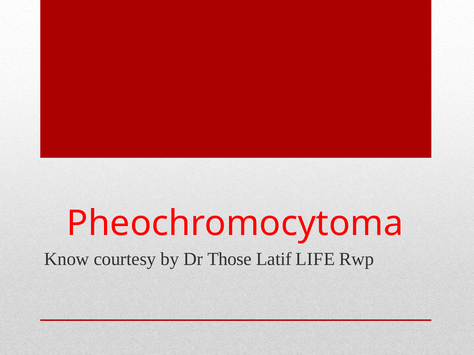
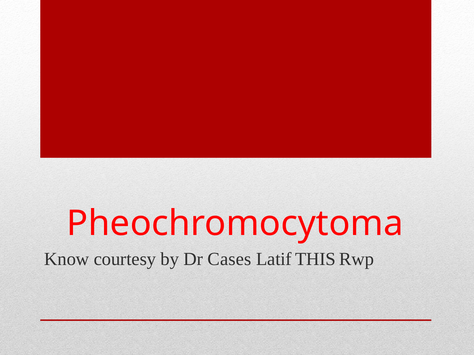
Those: Those -> Cases
LIFE: LIFE -> THIS
